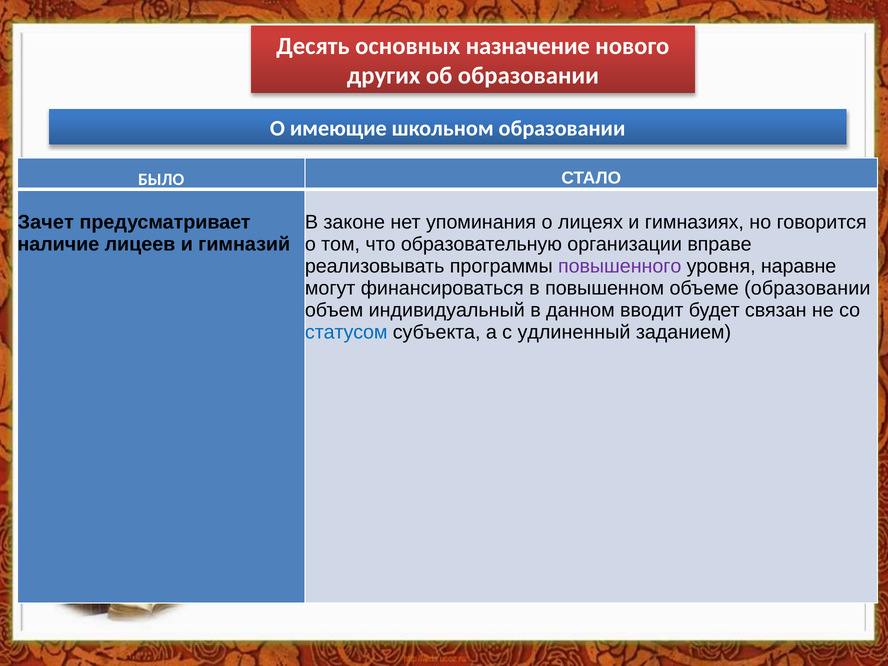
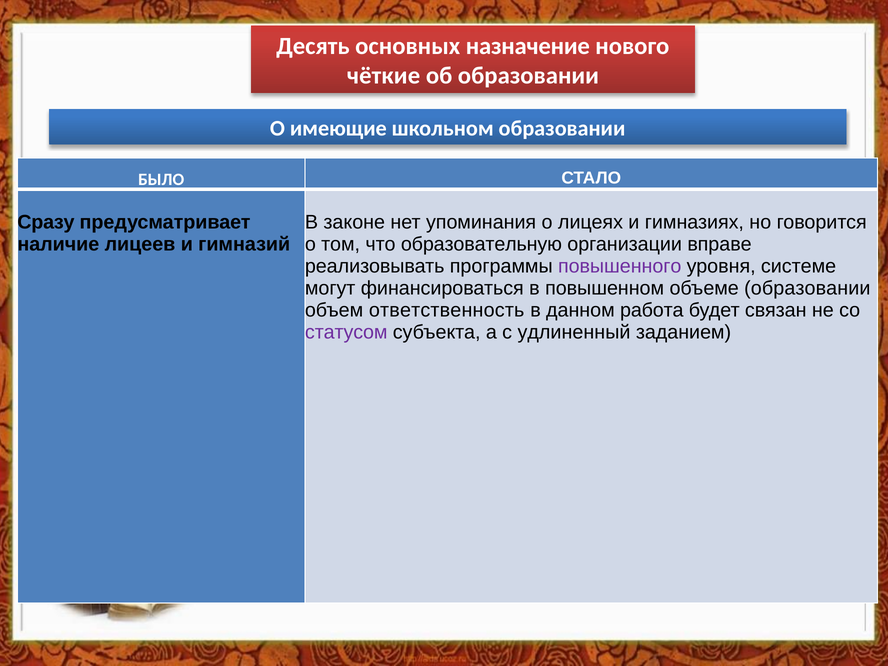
других: других -> чёткие
Зачет: Зачет -> Сразу
наравне: наравне -> системе
индивидуальный: индивидуальный -> ответственность
вводит: вводит -> работа
статусом colour: blue -> purple
